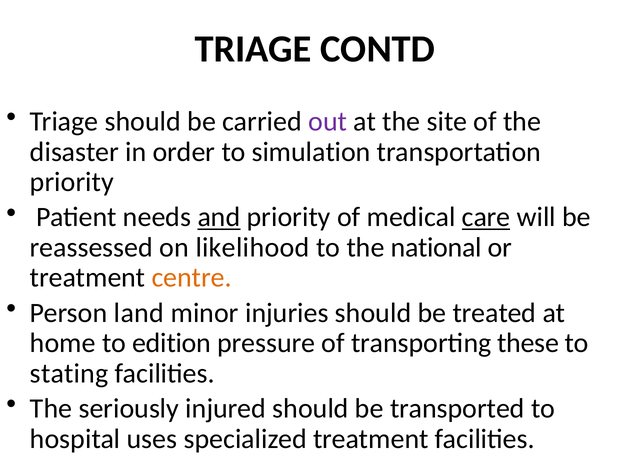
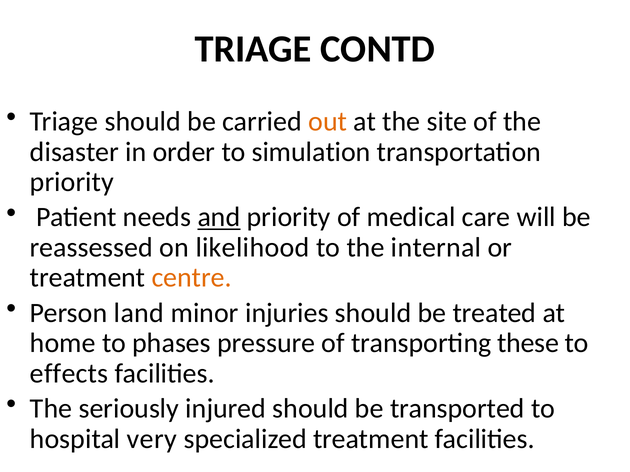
out colour: purple -> orange
care underline: present -> none
national: national -> internal
edition: edition -> phases
stating: stating -> effects
uses: uses -> very
